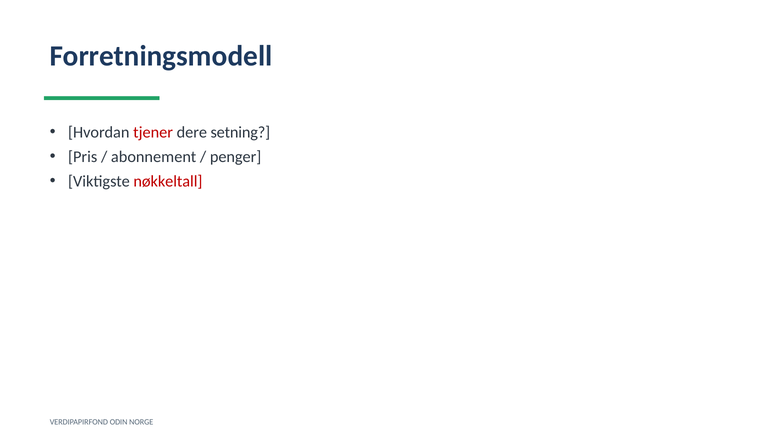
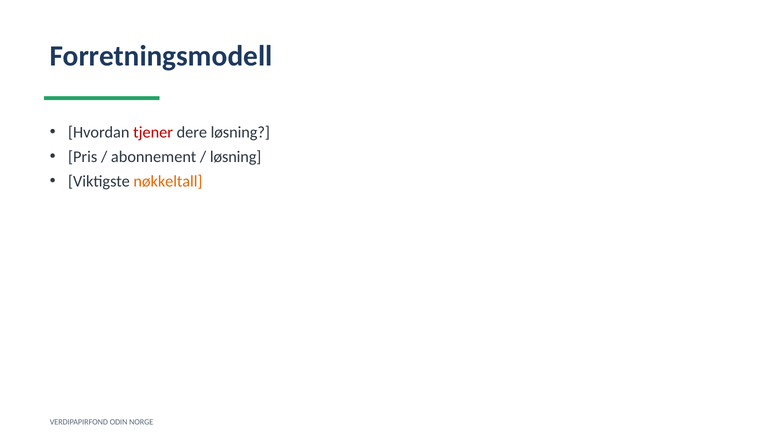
dere setning: setning -> løsning
penger at (236, 157): penger -> løsning
nøkkeltall colour: red -> orange
